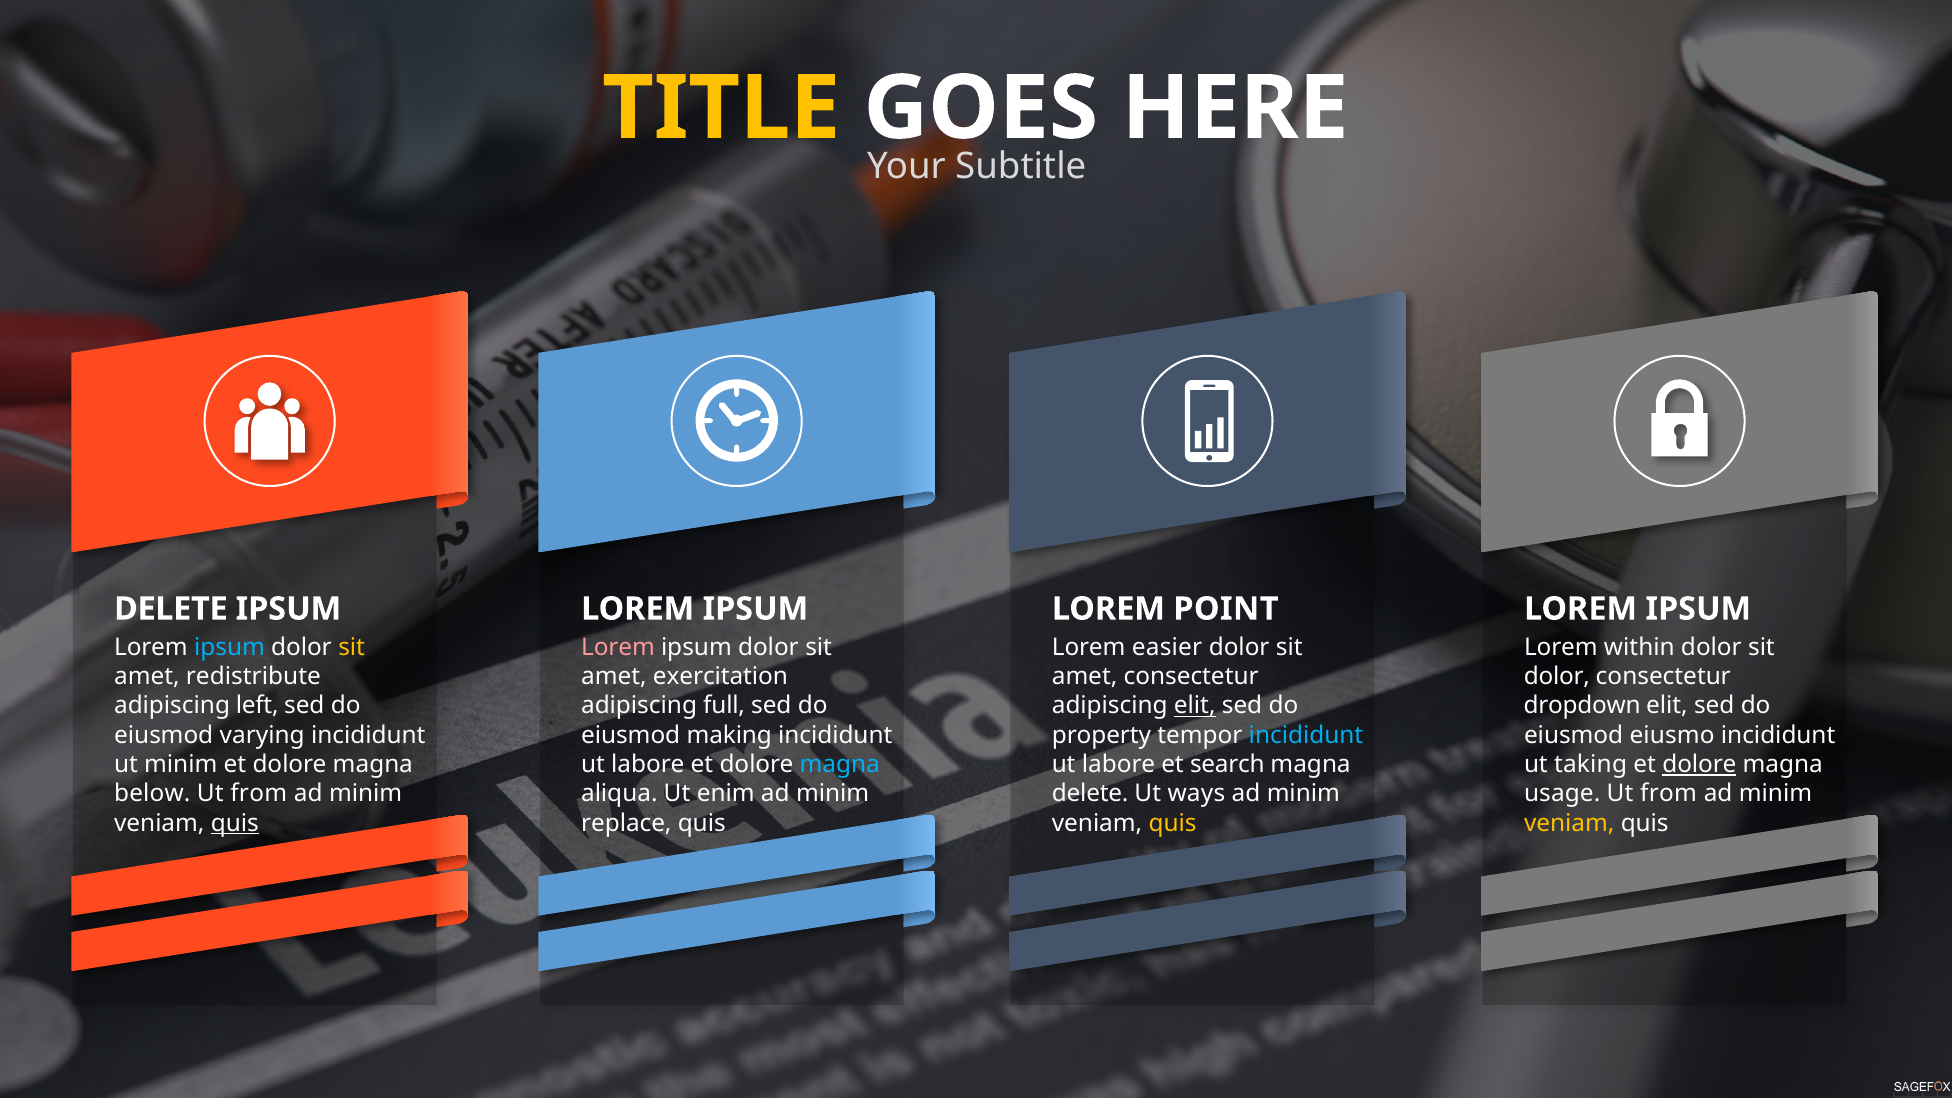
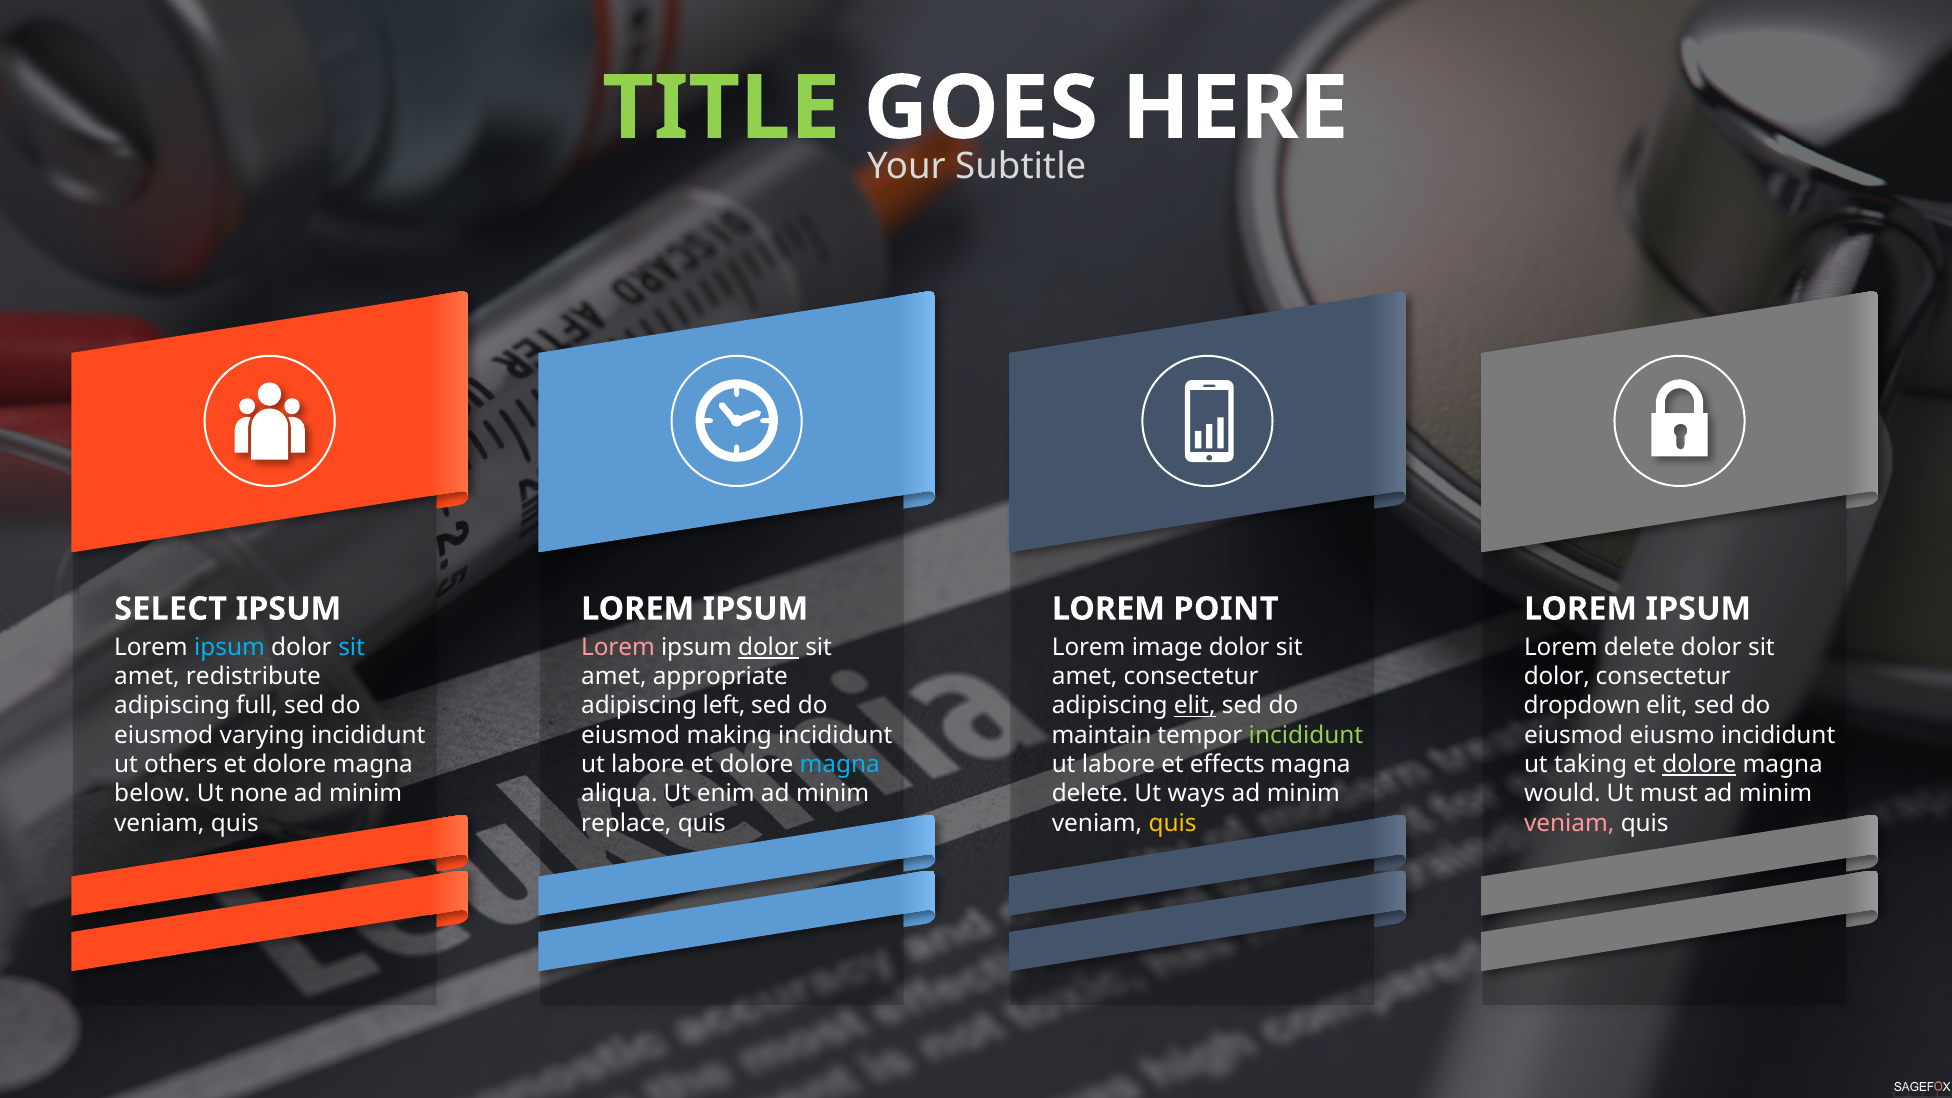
TITLE colour: yellow -> light green
DELETE at (171, 609): DELETE -> SELECT
sit at (352, 647) colour: yellow -> light blue
dolor at (768, 647) underline: none -> present
easier: easier -> image
Lorem within: within -> delete
exercitation: exercitation -> appropriate
left: left -> full
full: full -> left
property: property -> maintain
incididunt at (1306, 735) colour: light blue -> light green
ut minim: minim -> others
search: search -> effects
from at (259, 794): from -> none
usage: usage -> would
from at (1669, 794): from -> must
quis at (235, 823) underline: present -> none
veniam at (1569, 823) colour: yellow -> pink
